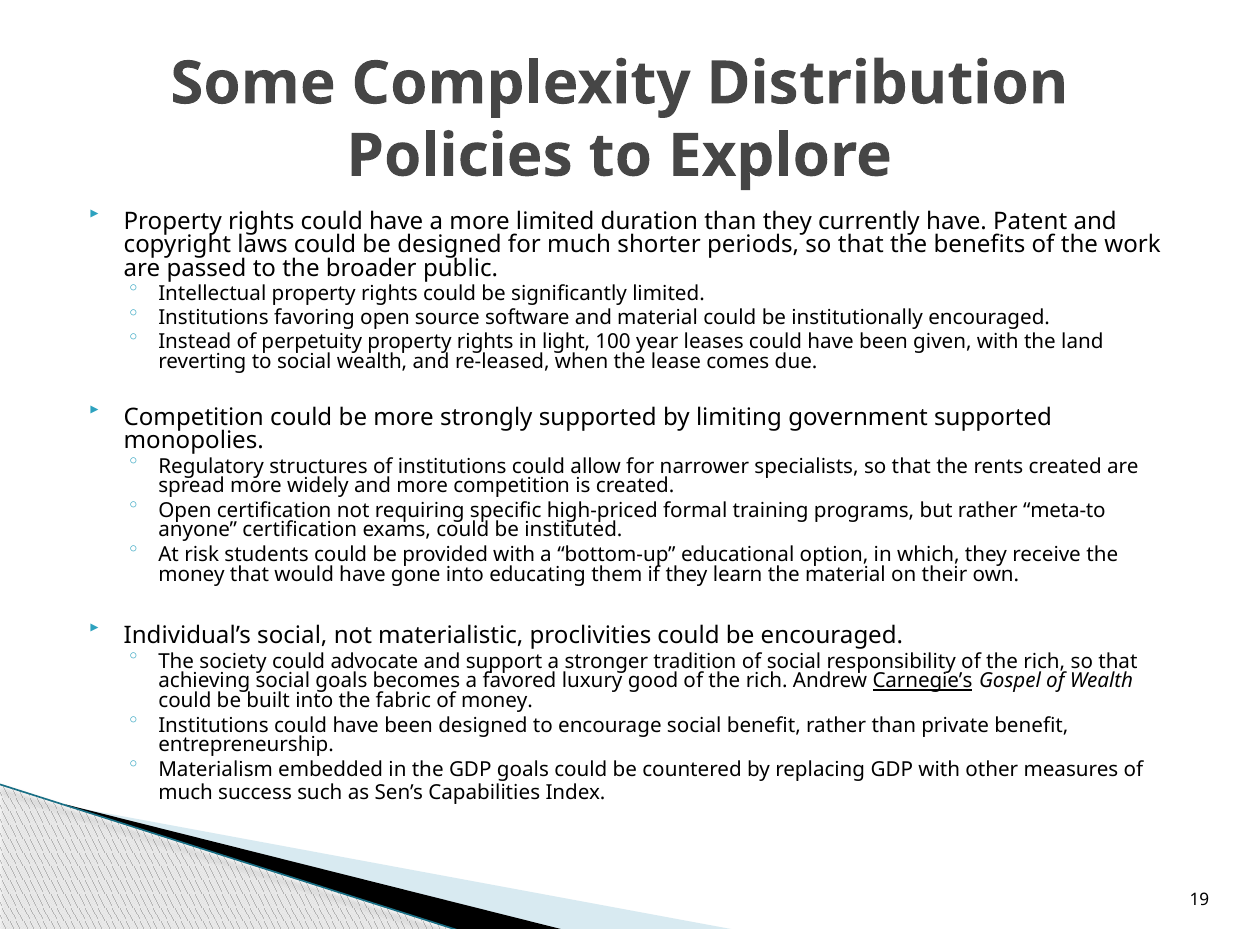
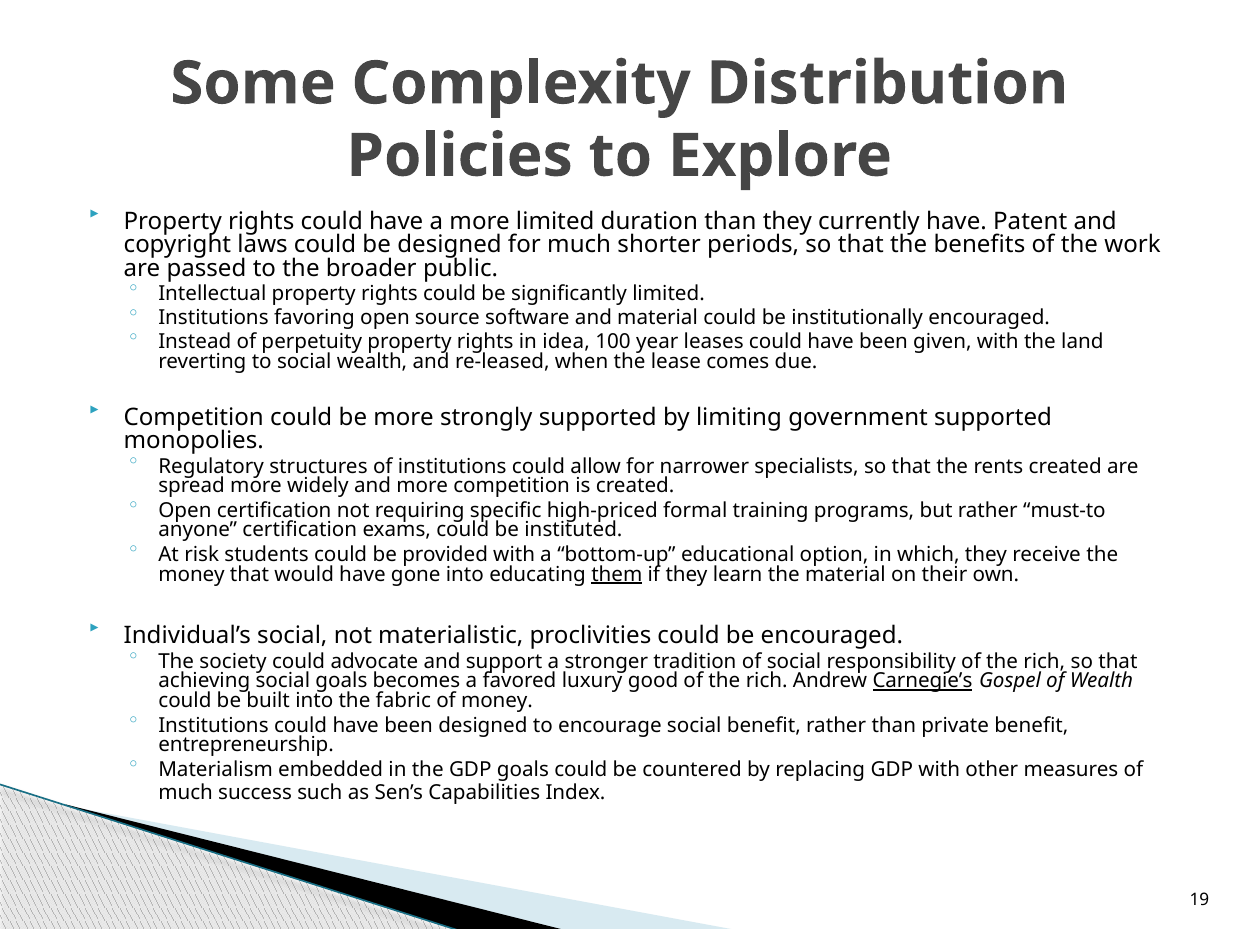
light: light -> idea
meta-to: meta-to -> must-to
them underline: none -> present
